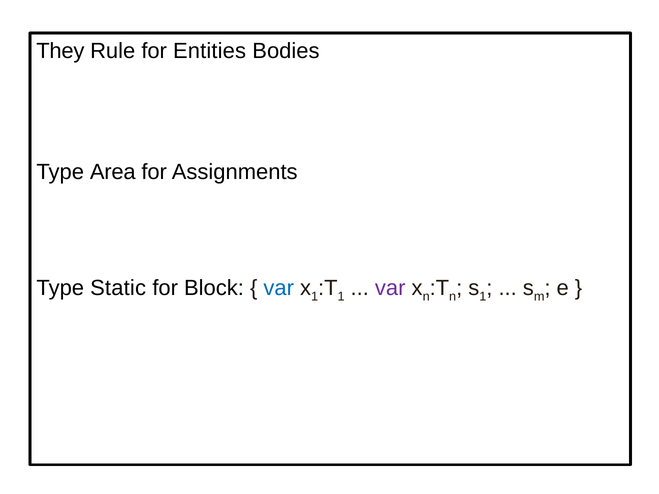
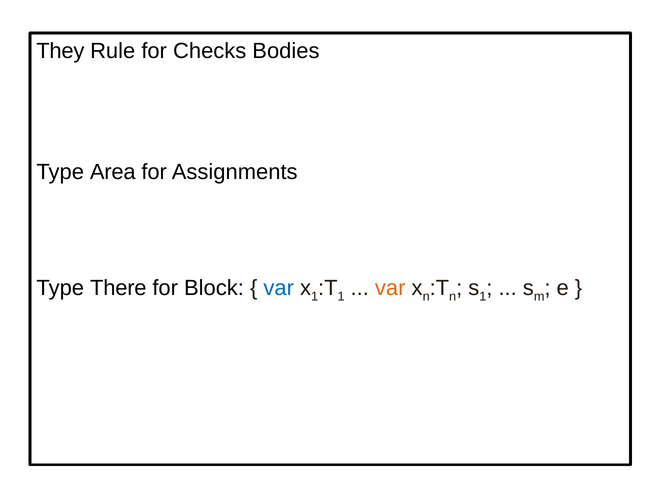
Entities: Entities -> Checks
Static: Static -> There
var at (390, 288) colour: purple -> orange
